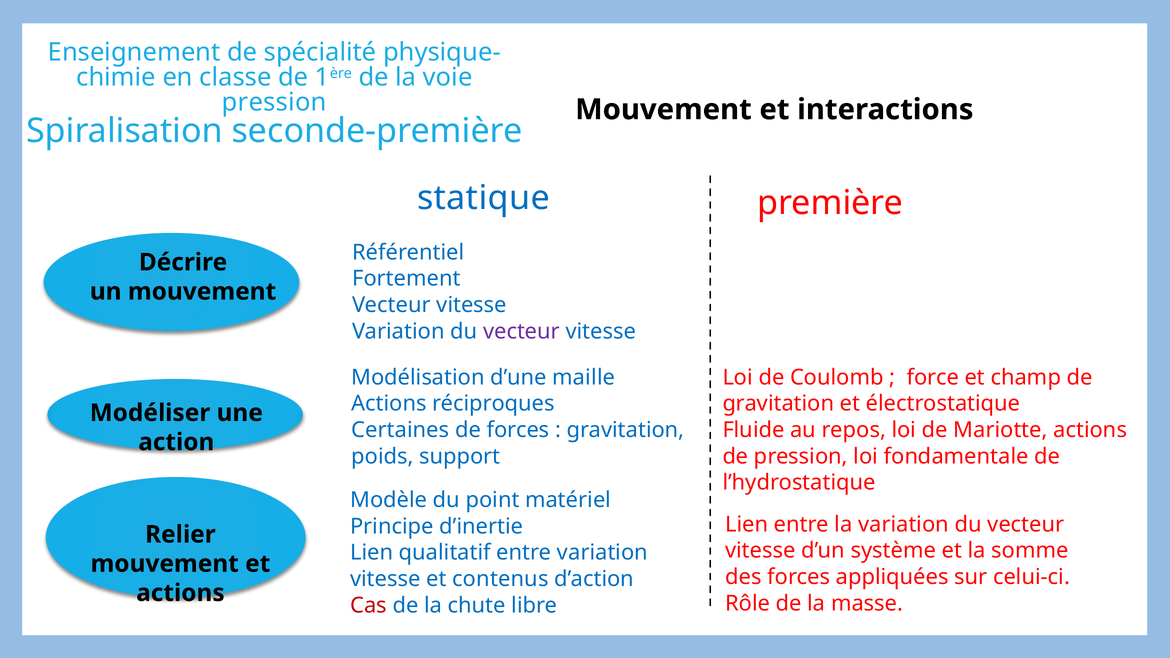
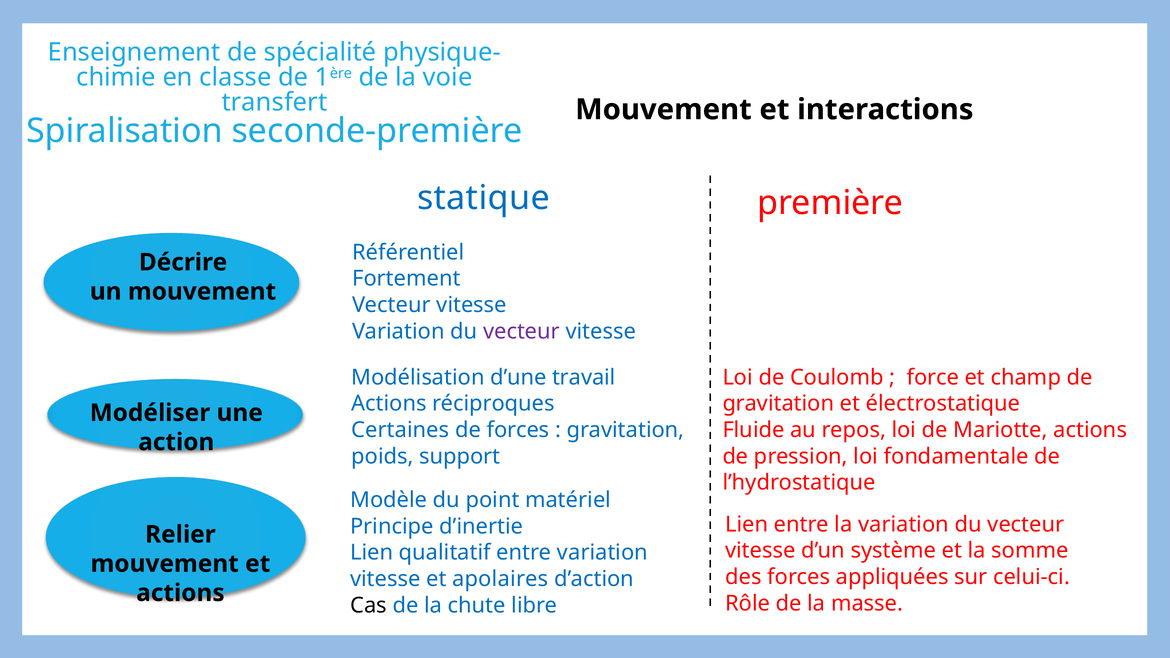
pression at (274, 102): pression -> transfert
maille: maille -> travail
contenus: contenus -> apolaires
Cas colour: red -> black
